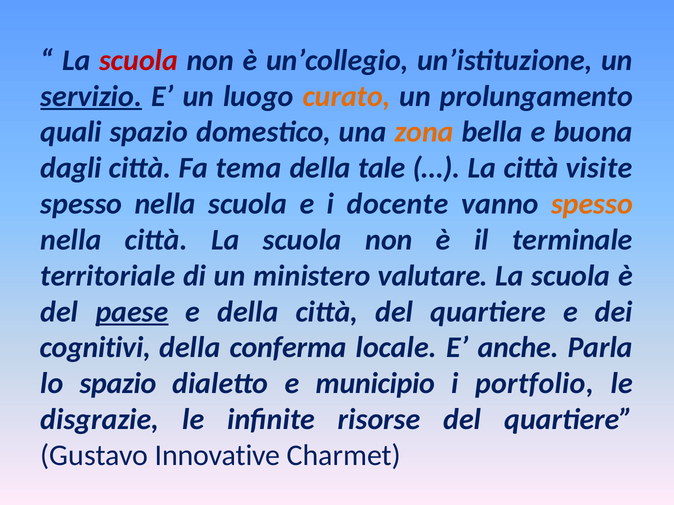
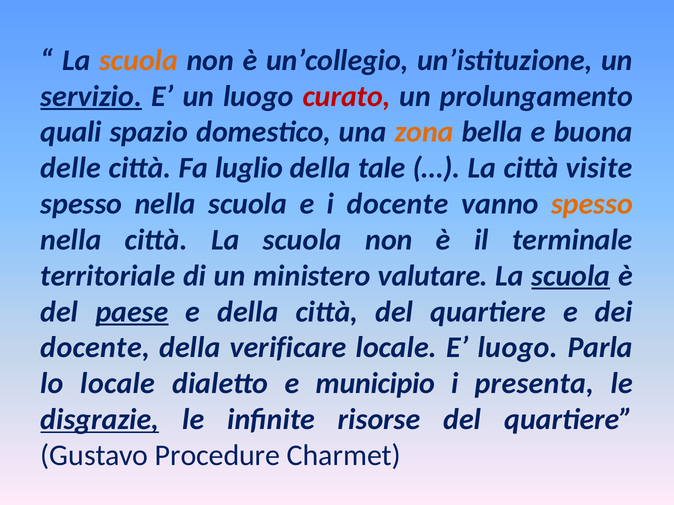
scuola at (139, 60) colour: red -> orange
curato colour: orange -> red
dagli: dagli -> delle
tema: tema -> luglio
scuola at (571, 276) underline: none -> present
cognitivi at (95, 348): cognitivi -> docente
conferma: conferma -> verificare
E anche: anche -> luogo
lo spazio: spazio -> locale
portfolio: portfolio -> presenta
disgrazie underline: none -> present
Innovative: Innovative -> Procedure
